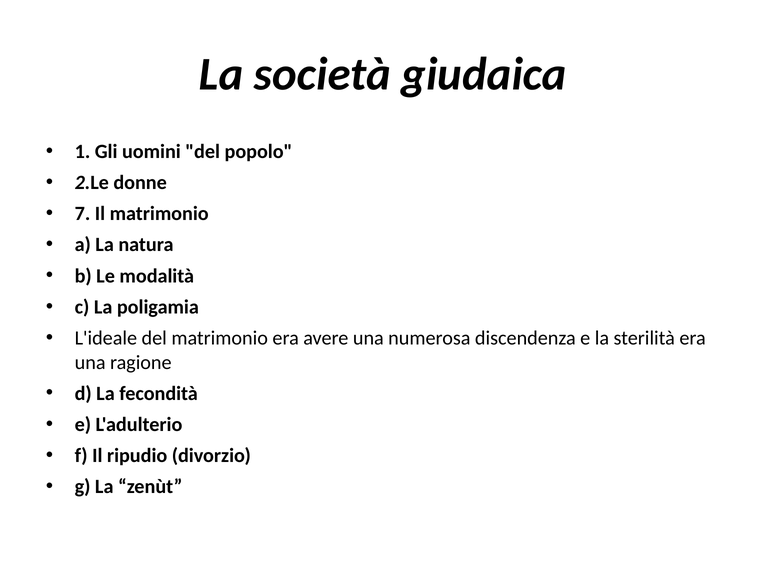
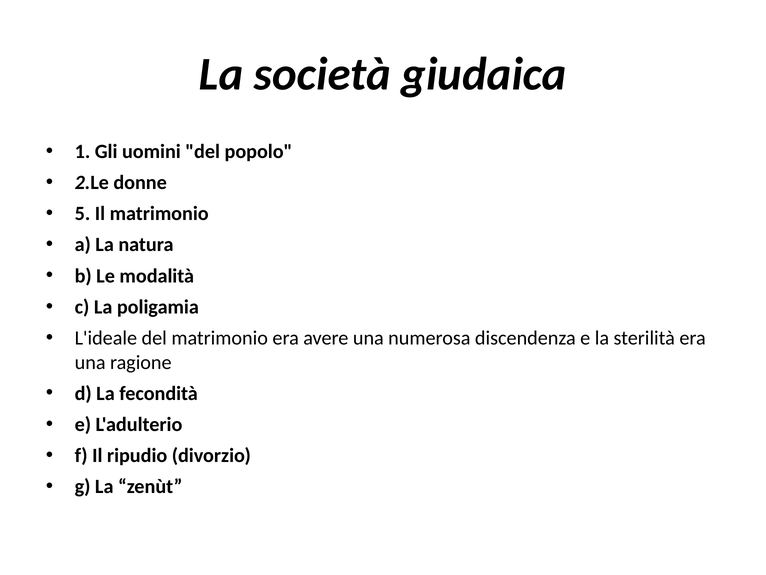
7: 7 -> 5
